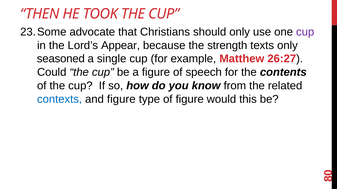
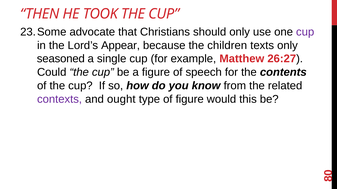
strength: strength -> children
contexts colour: blue -> purple
and figure: figure -> ought
